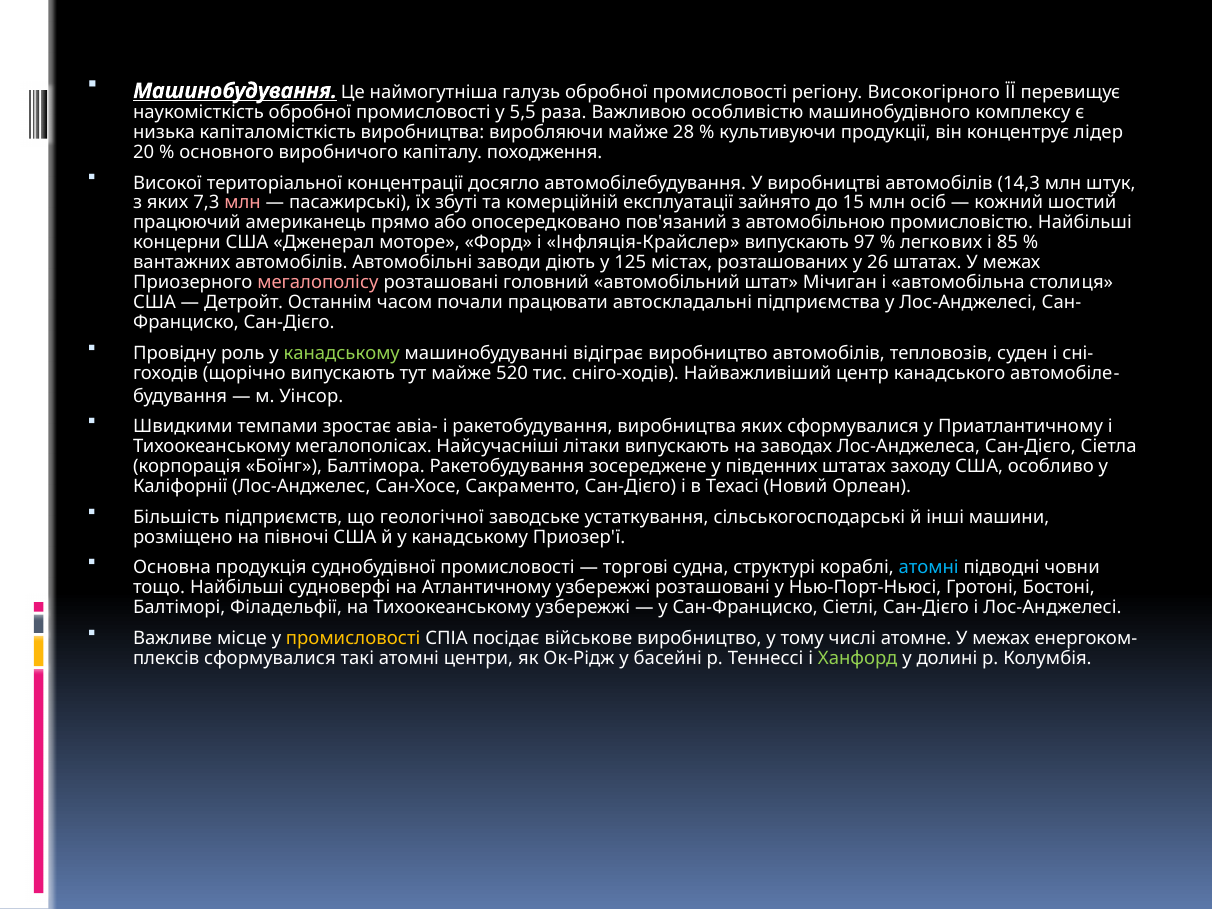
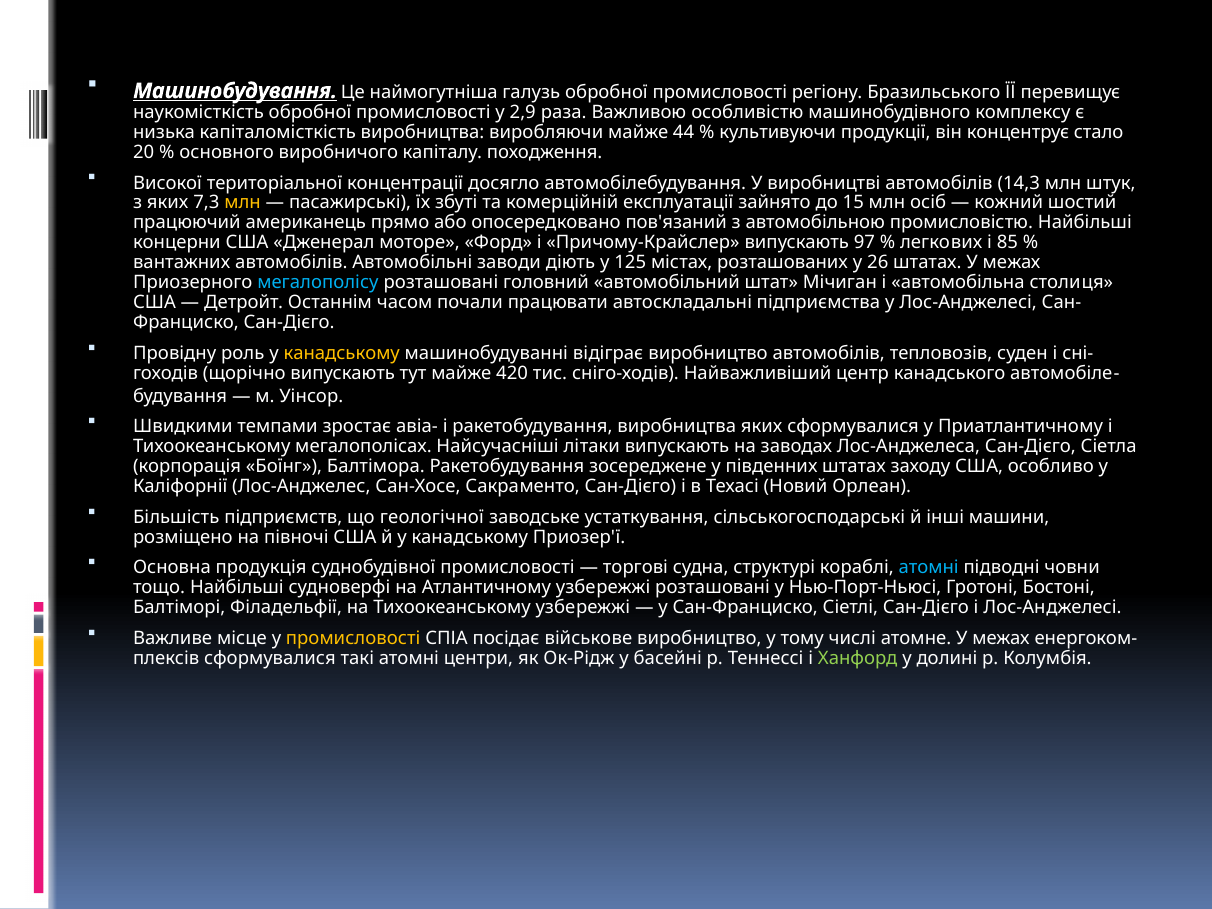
Високогірного: Високогірного -> Бразильського
5,5: 5,5 -> 2,9
28: 28 -> 44
лідер: лідер -> стало
млн at (243, 203) colour: pink -> yellow
Інфляція-Крайслер: Інфляція-Крайслер -> Причому-Крайслер
мегалополісу colour: pink -> light blue
канадському at (342, 353) colour: light green -> yellow
520: 520 -> 420
